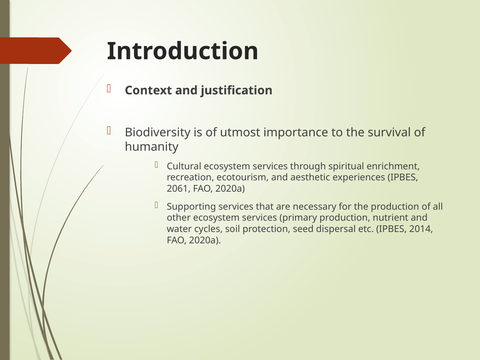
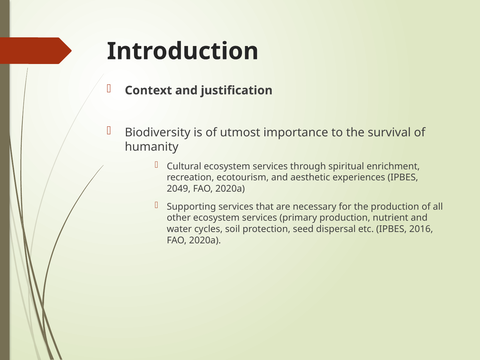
2061: 2061 -> 2049
2014: 2014 -> 2016
